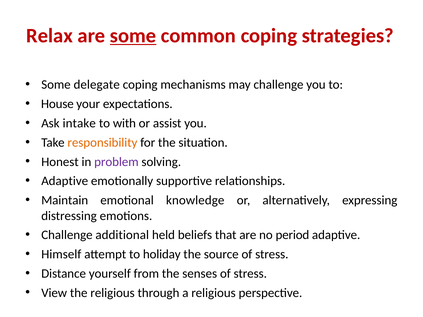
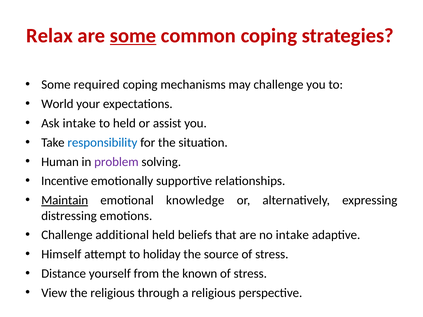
delegate: delegate -> required
House: House -> World
to with: with -> held
responsibility colour: orange -> blue
Honest: Honest -> Human
Adaptive at (65, 181): Adaptive -> Incentive
Maintain underline: none -> present
no period: period -> intake
senses: senses -> known
